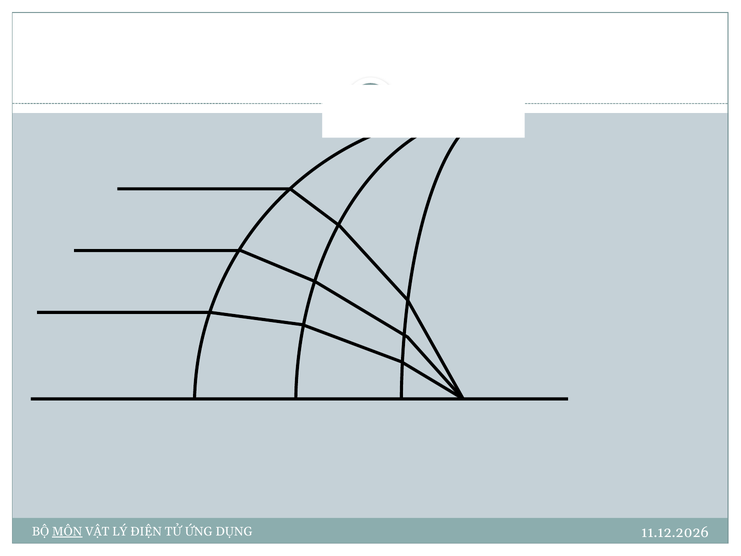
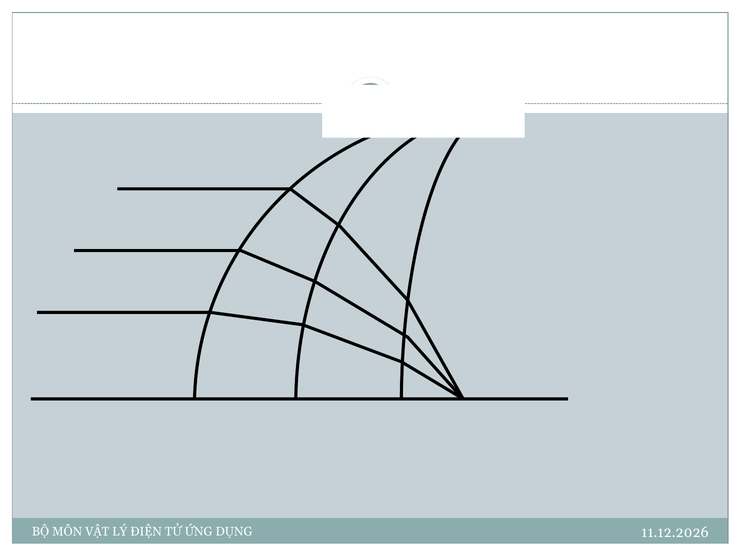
MÔN underline: present -> none
